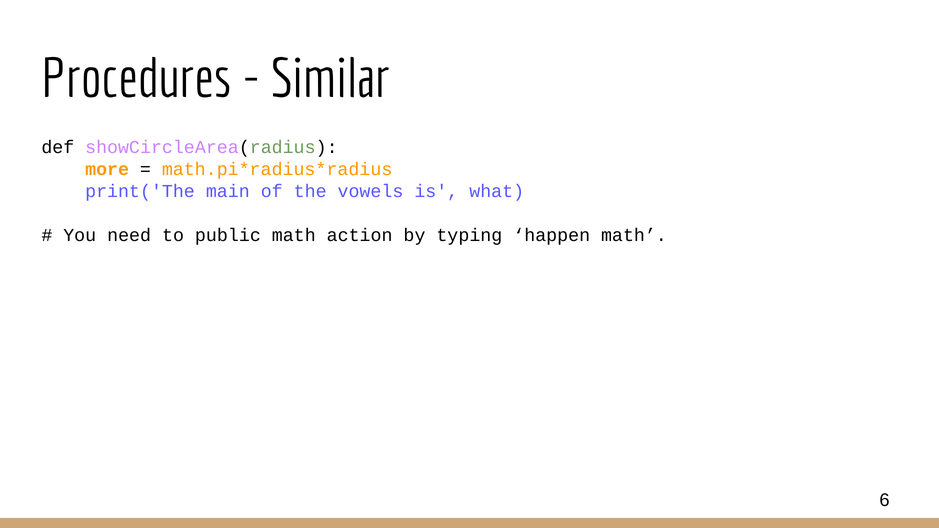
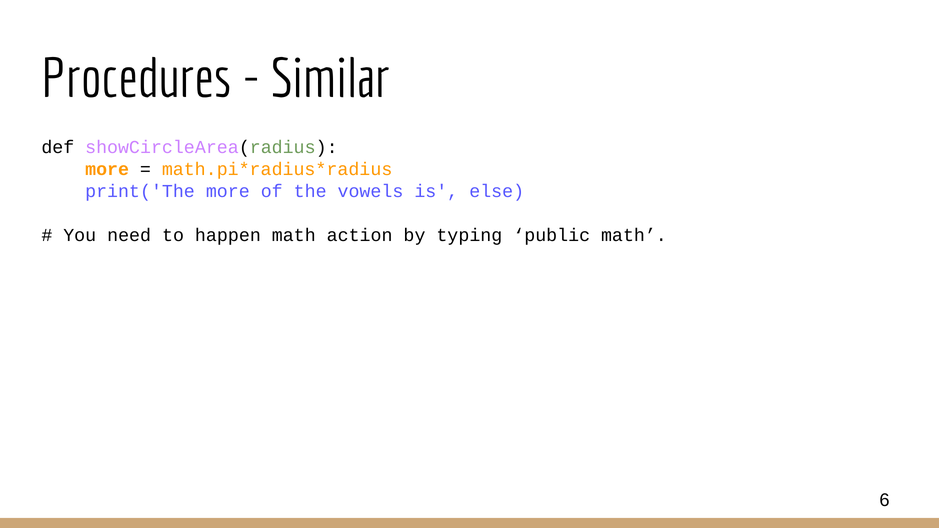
print('The main: main -> more
what: what -> else
public: public -> happen
happen: happen -> public
